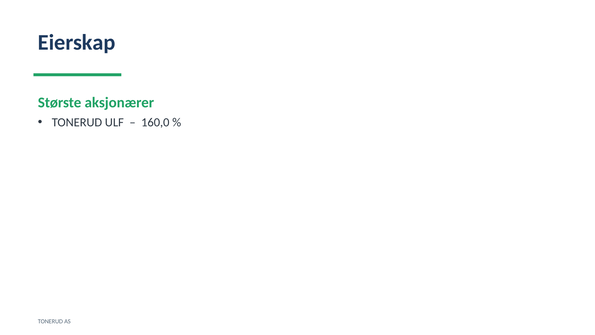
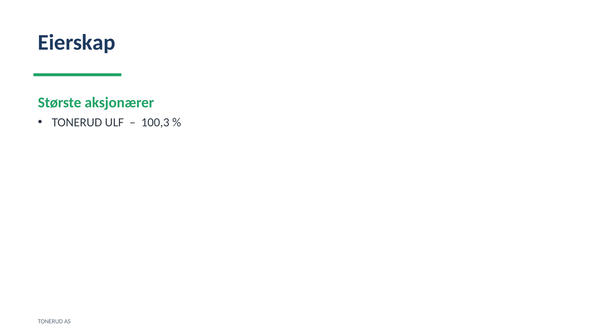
160,0: 160,0 -> 100,3
